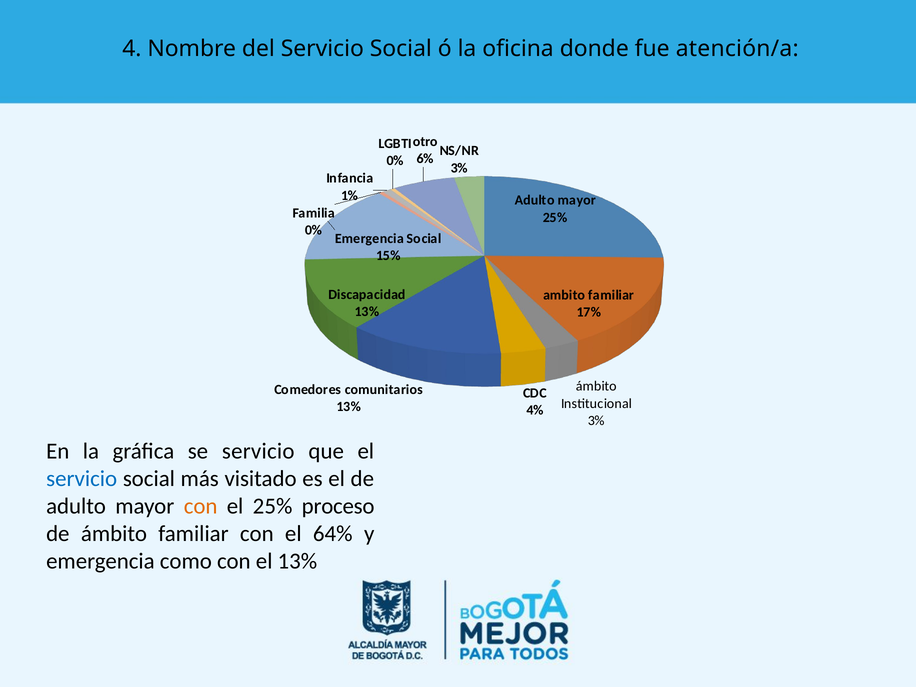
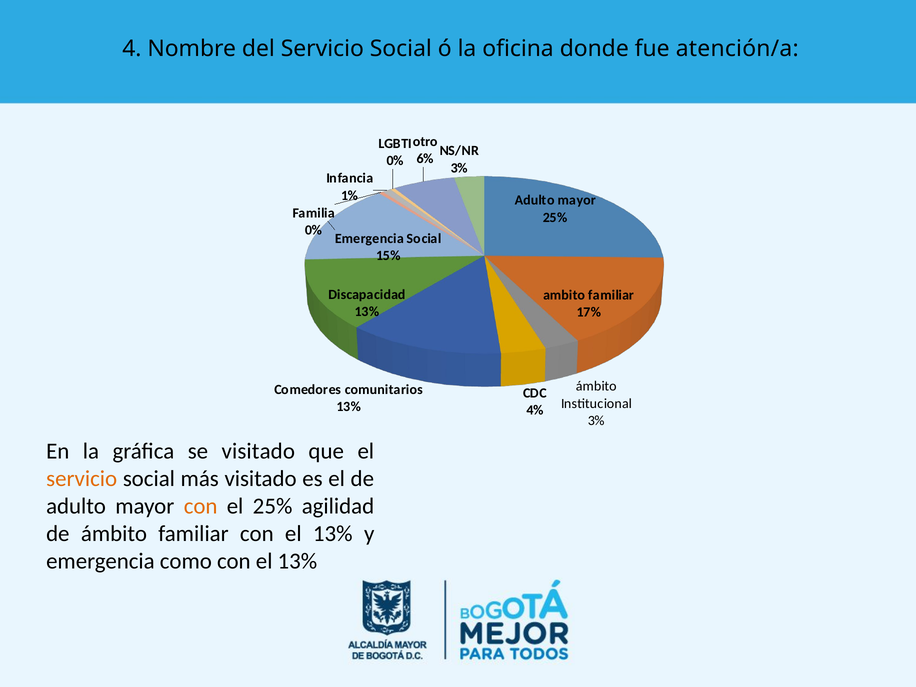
se servicio: servicio -> visitado
servicio at (82, 479) colour: blue -> orange
proceso: proceso -> agilidad
familiar con el 64%: 64% -> 13%
